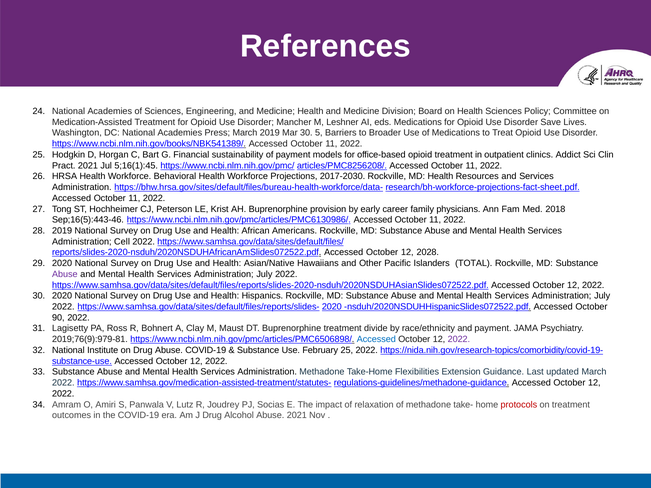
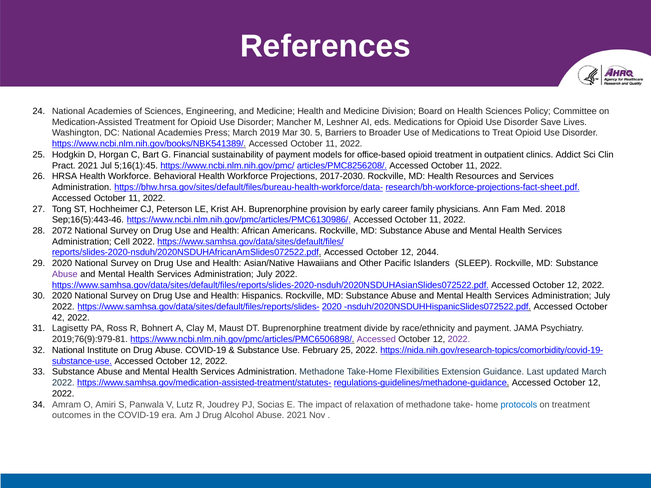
2019 at (62, 231): 2019 -> 2072
2028: 2028 -> 2044
TOTAL: TOTAL -> SLEEP
90: 90 -> 42
Accessed at (376, 340) colour: blue -> purple
protocols colour: red -> blue
